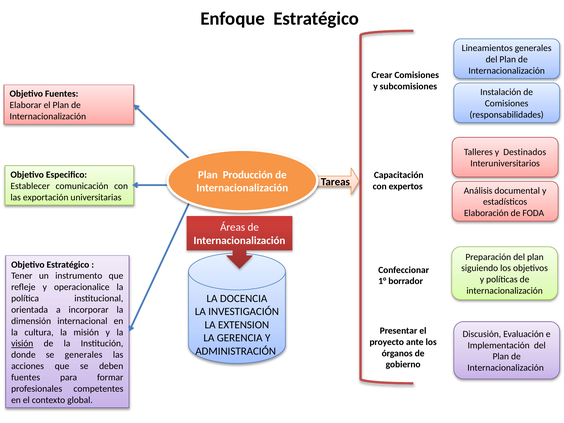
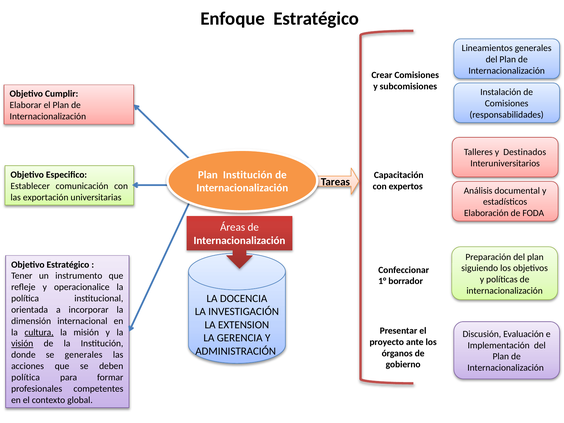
Objetivo Fuentes: Fuentes -> Cumplir
Plan Producción: Producción -> Institución
cultura underline: none -> present
fuentes at (26, 377): fuentes -> política
